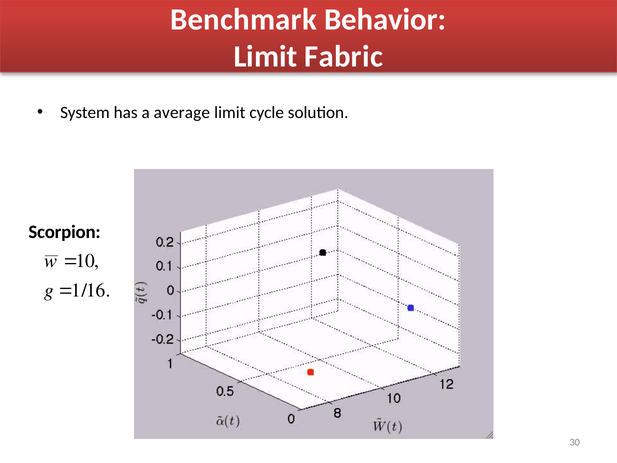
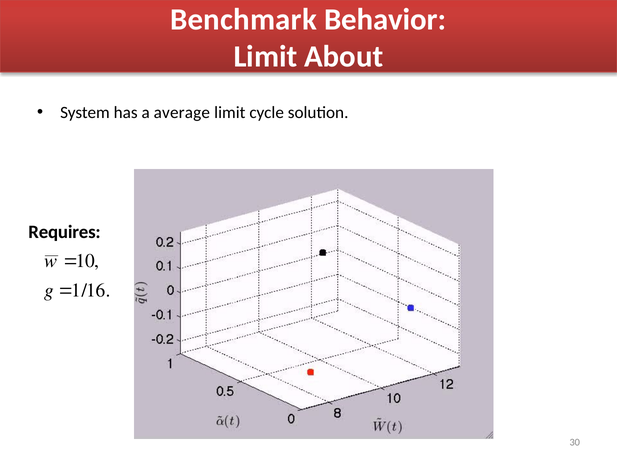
Fabric: Fabric -> About
Scorpion: Scorpion -> Requires
